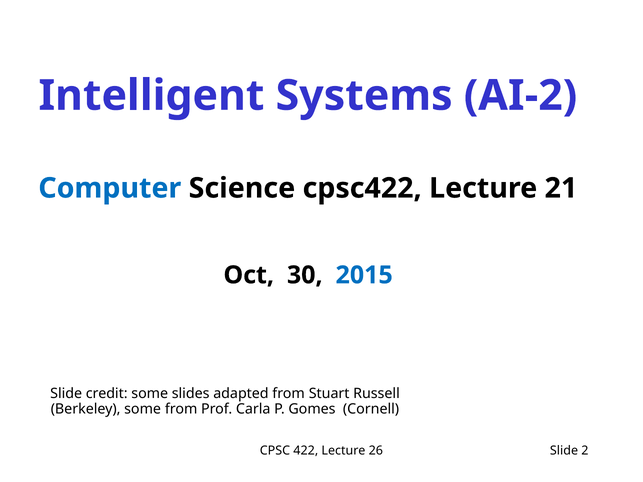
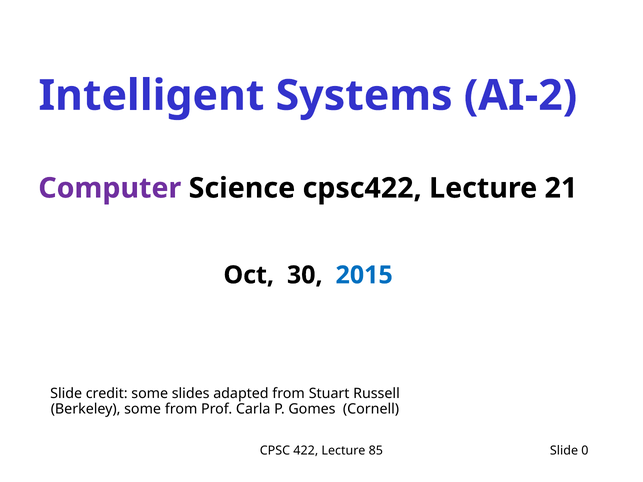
Computer colour: blue -> purple
26: 26 -> 85
2: 2 -> 0
